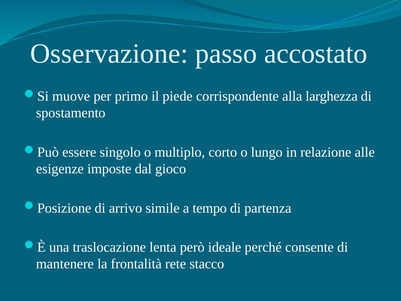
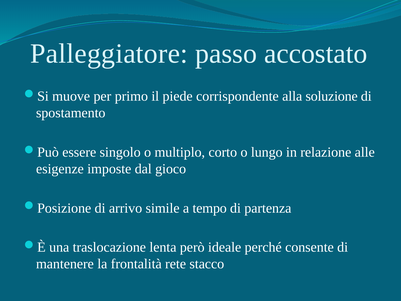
Osservazione: Osservazione -> Palleggiatore
larghezza: larghezza -> soluzione
